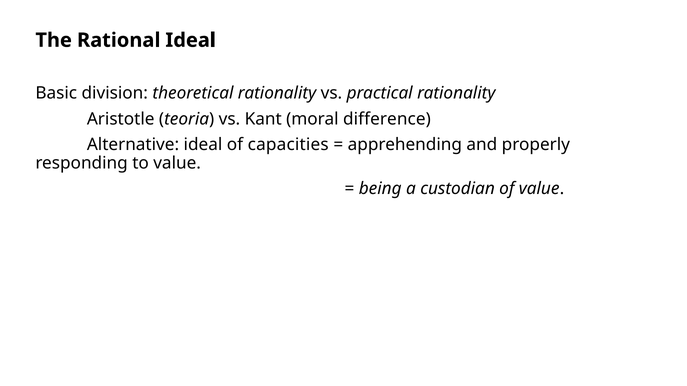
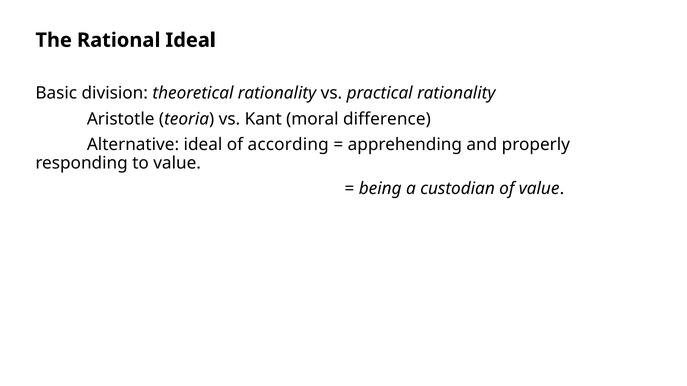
capacities: capacities -> according
